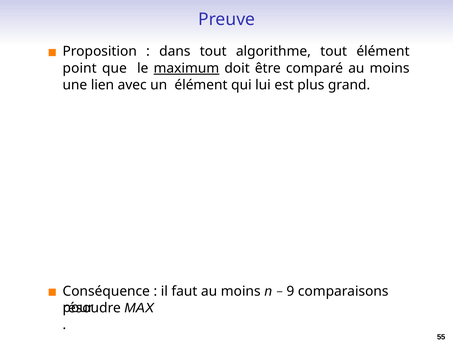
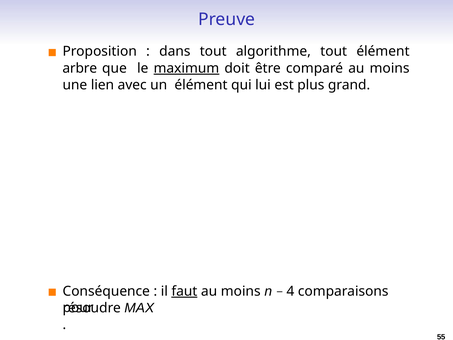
point: point -> arbre
faut underline: none -> present
9: 9 -> 4
